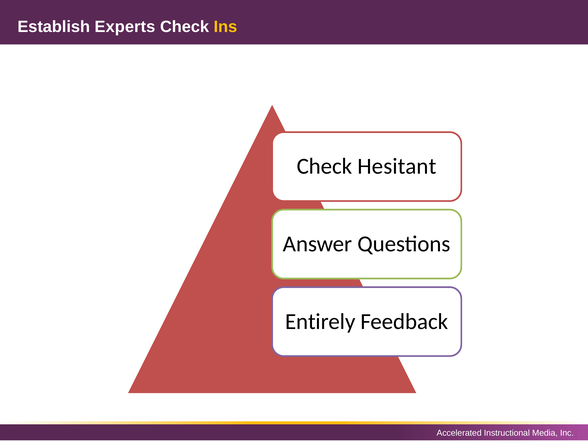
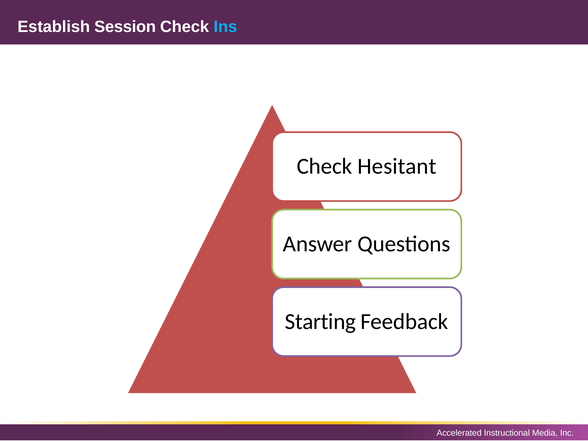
Experts: Experts -> Session
Ins colour: yellow -> light blue
Entirely: Entirely -> Starting
